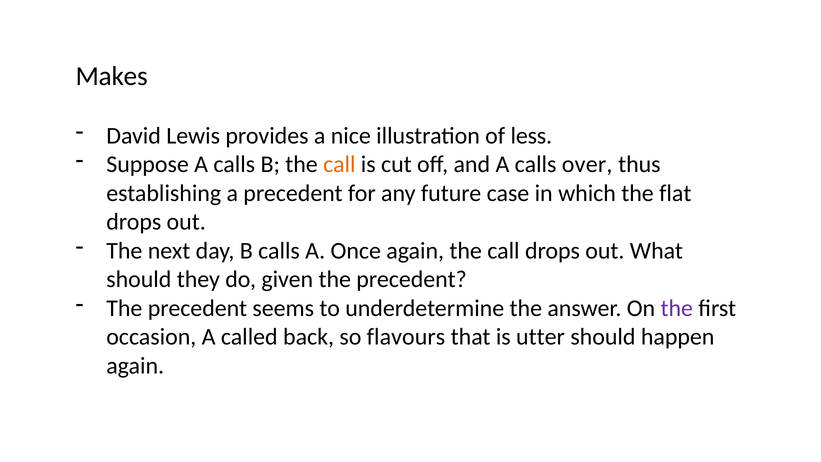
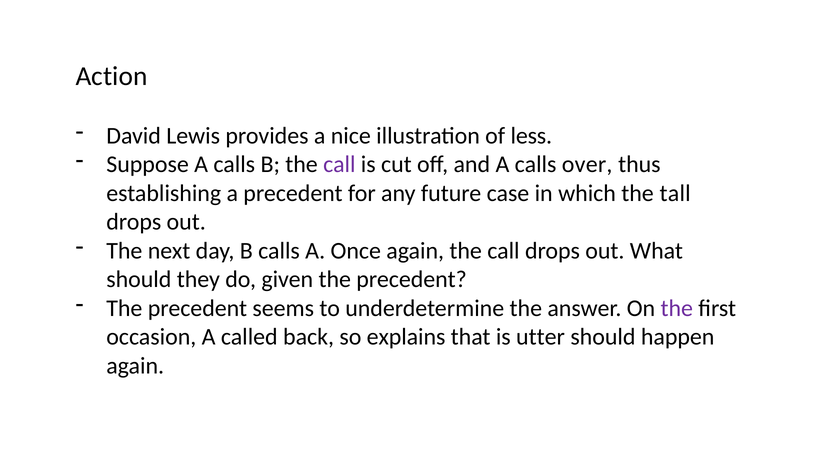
Makes: Makes -> Action
call at (339, 164) colour: orange -> purple
flat: flat -> tall
flavours: flavours -> explains
